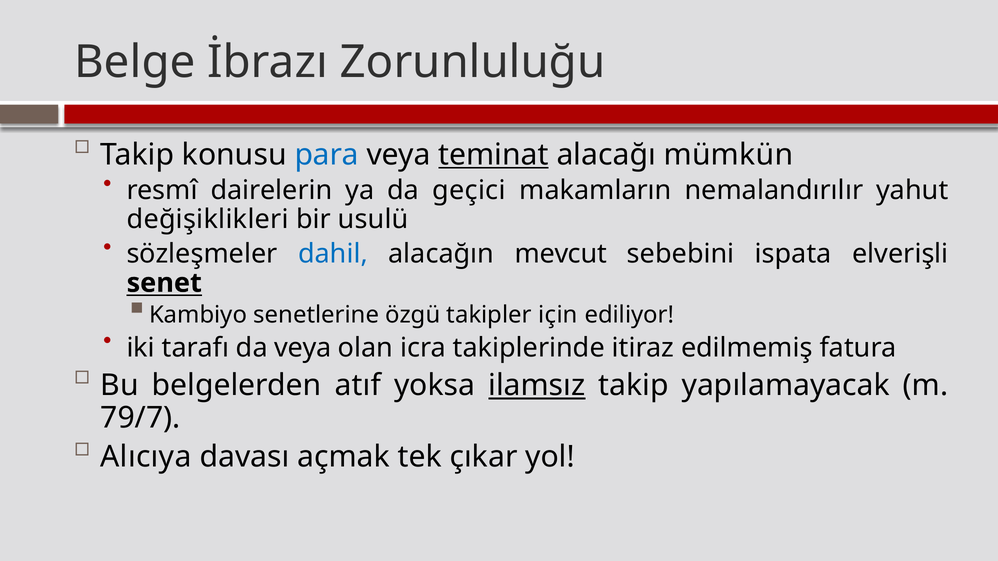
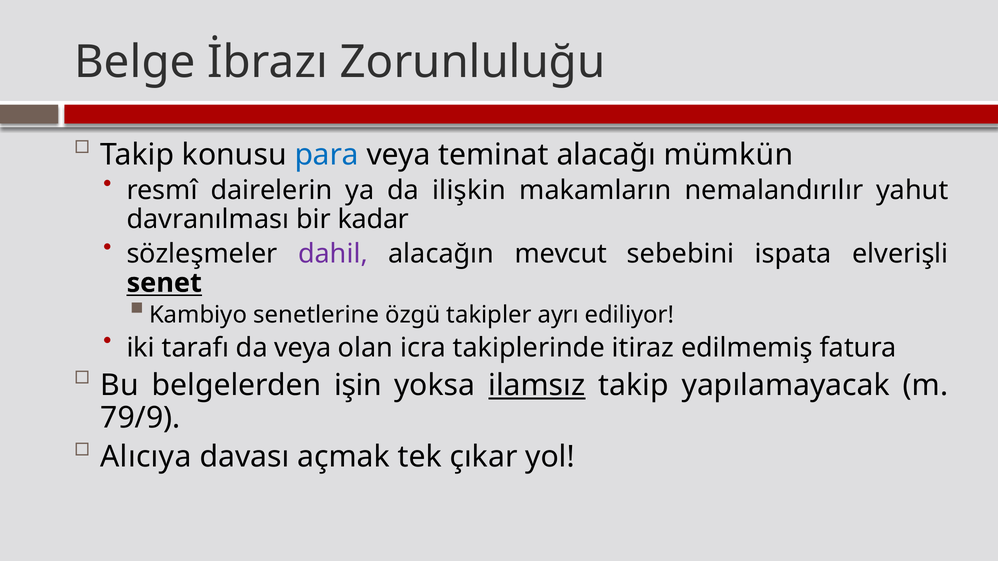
teminat underline: present -> none
geçici: geçici -> ilişkin
değişiklikleri: değişiklikleri -> davranılması
usulü: usulü -> kadar
dahil colour: blue -> purple
için: için -> ayrı
atıf: atıf -> işin
79/7: 79/7 -> 79/9
